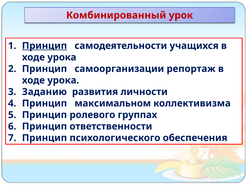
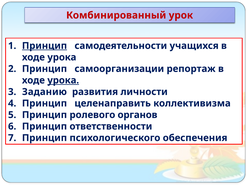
урока at (63, 80) underline: none -> present
максимальном: максимальном -> целенаправить
группах: группах -> органов
